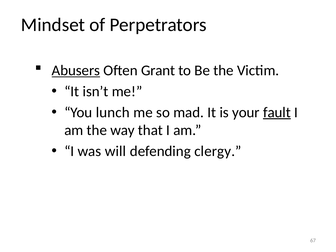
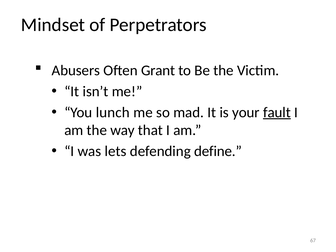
Abusers underline: present -> none
will: will -> lets
clergy: clergy -> define
